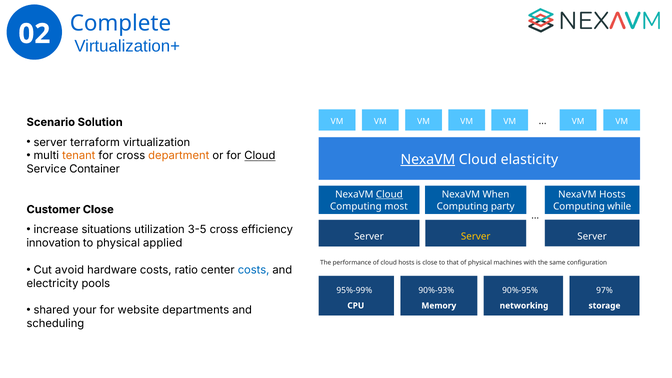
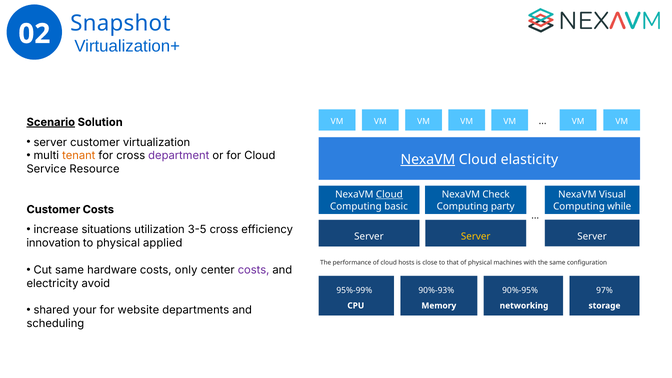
Complete: Complete -> Snapshot
Scenario underline: none -> present
server terraform: terraform -> customer
department colour: orange -> purple
Cloud at (260, 156) underline: present -> none
Container: Container -> Resource
When: When -> Check
NexaVM Hosts: Hosts -> Visual
most: most -> basic
Customer Close: Close -> Costs
Cut avoid: avoid -> same
ratio: ratio -> only
costs at (254, 270) colour: blue -> purple
pools: pools -> avoid
